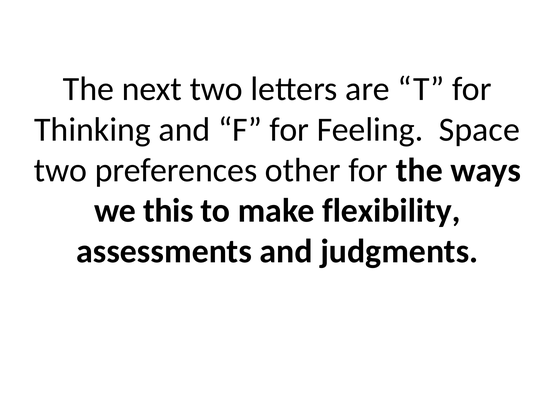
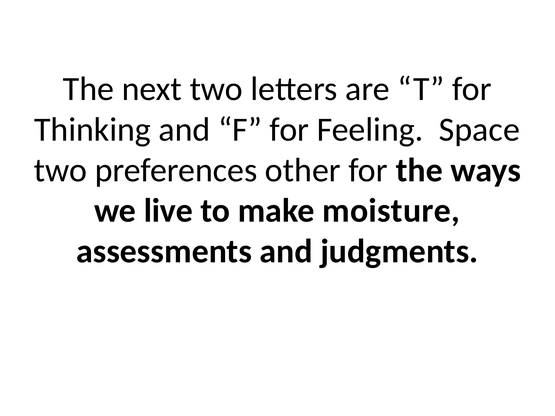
this: this -> live
flexibility: flexibility -> moisture
